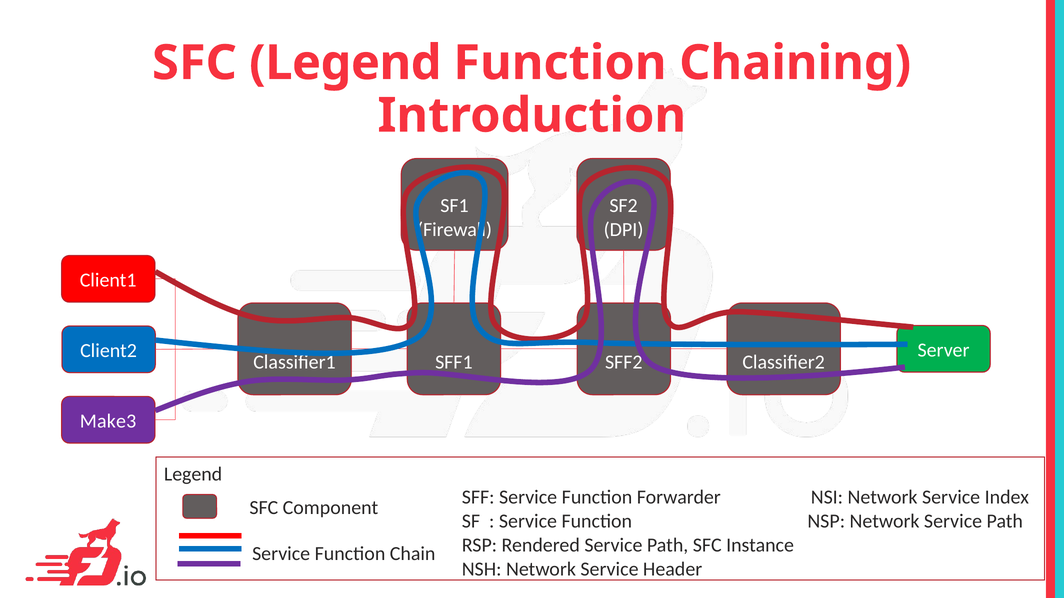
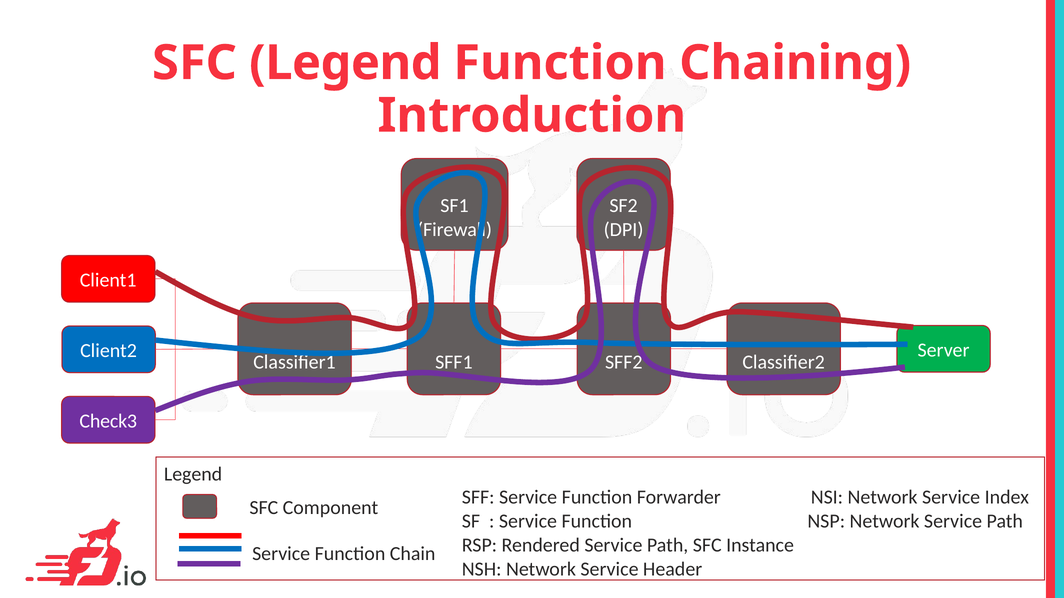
Make3: Make3 -> Check3
